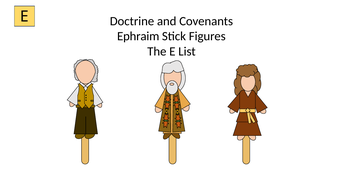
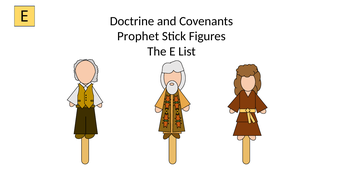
Ephraim: Ephraim -> Prophet
